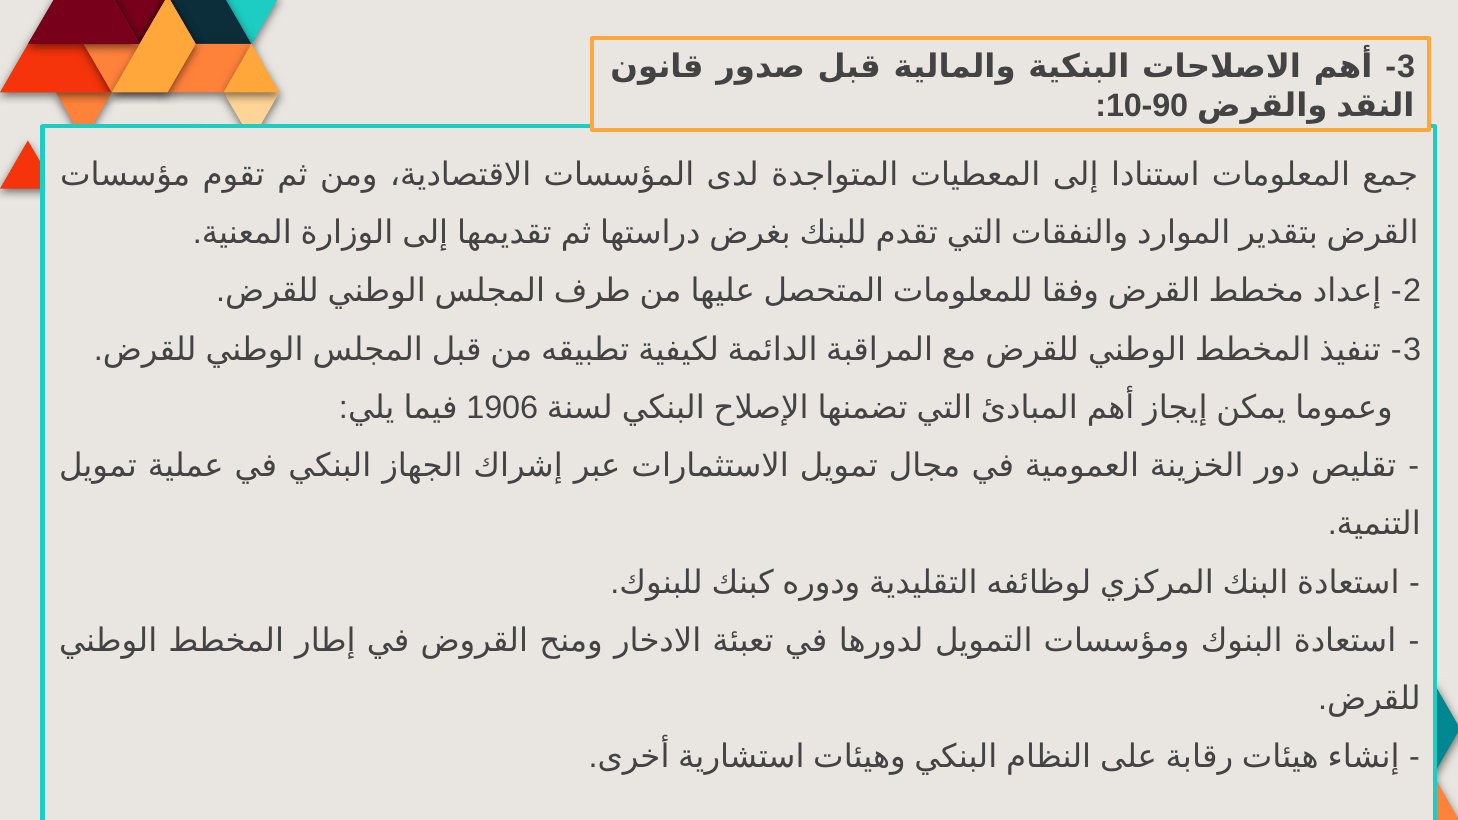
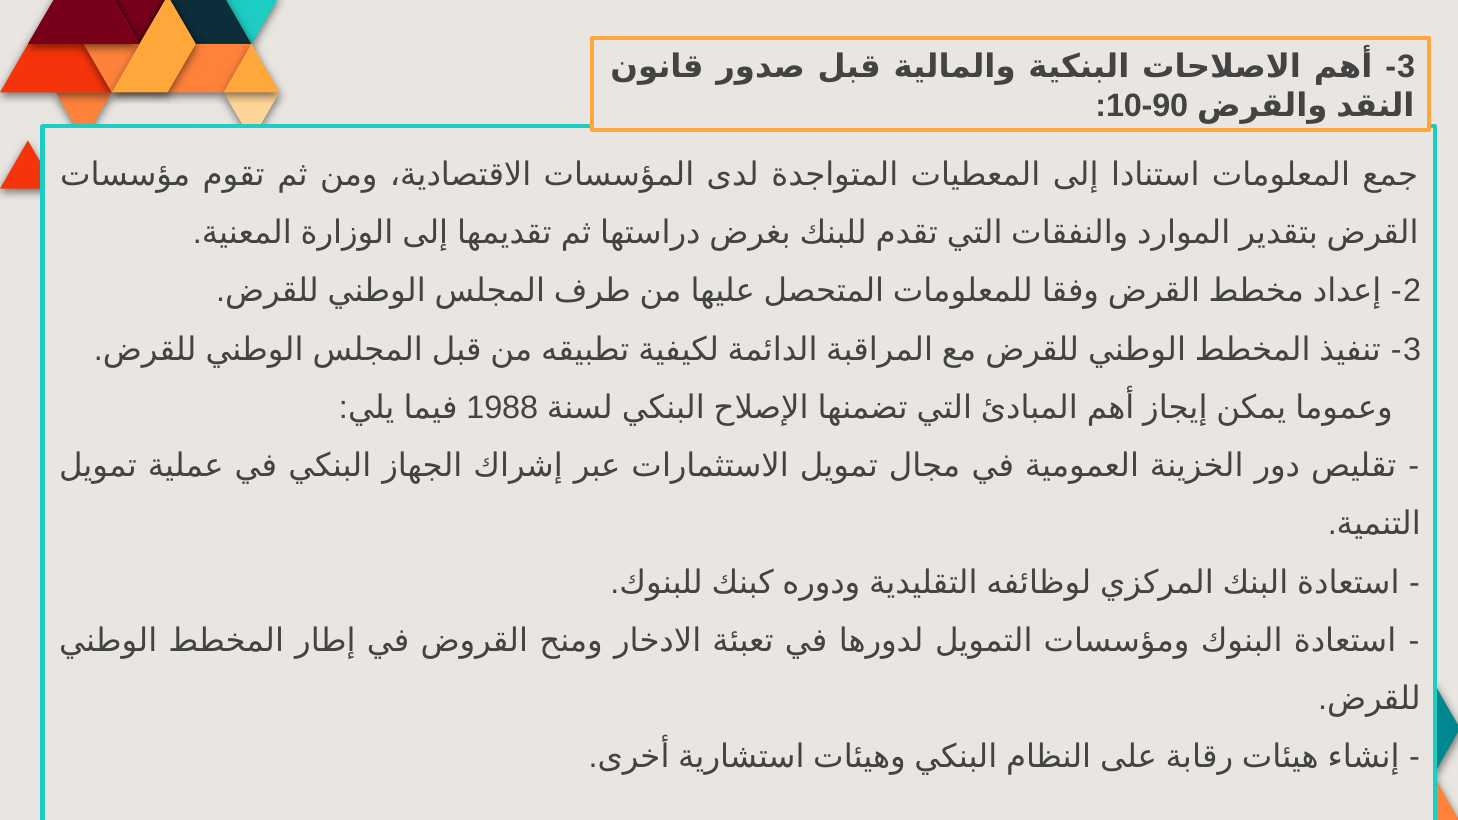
1906: 1906 -> 1988
